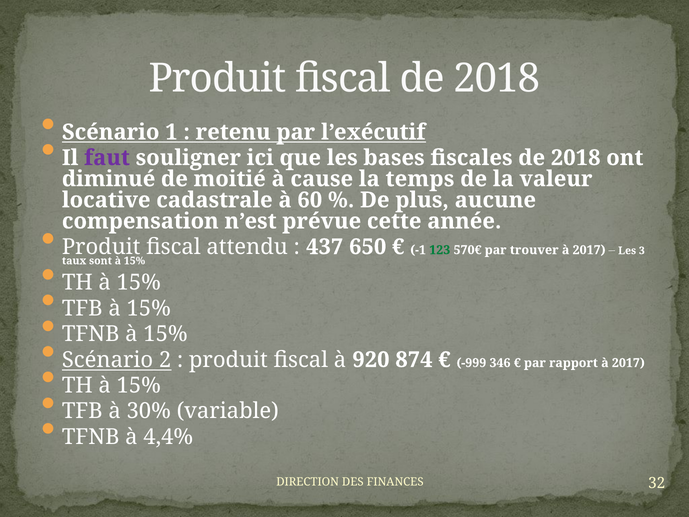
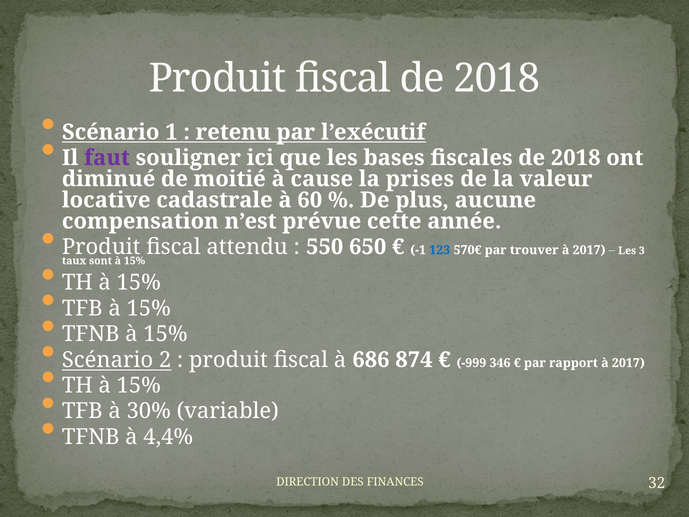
temps: temps -> prises
437: 437 -> 550
123 colour: green -> blue
920: 920 -> 686
